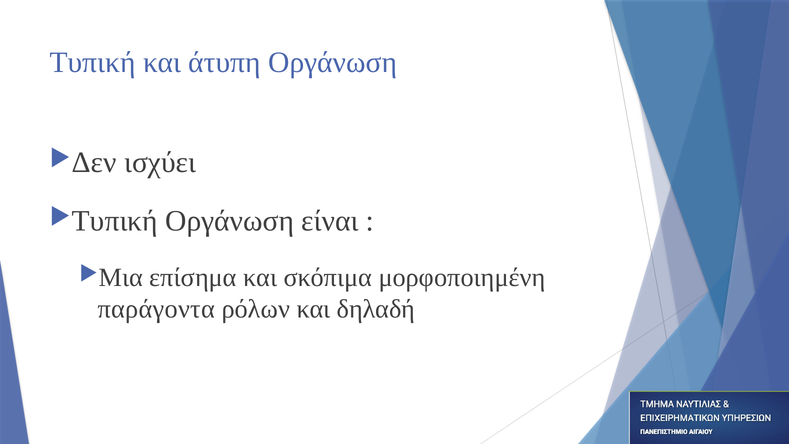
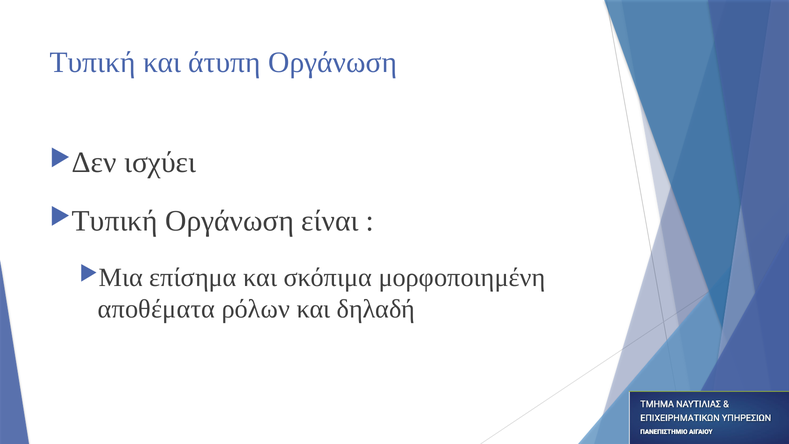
παράγοντα: παράγοντα -> αποθέματα
